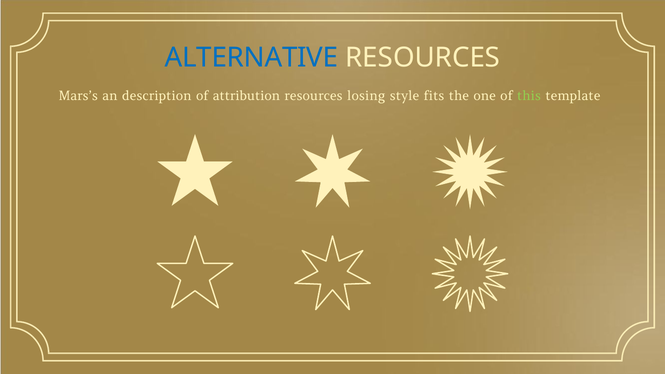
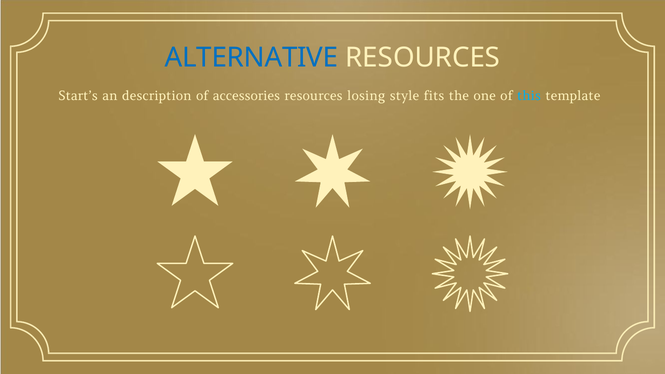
Mars’s: Mars’s -> Start’s
attribution: attribution -> accessories
this colour: light green -> light blue
